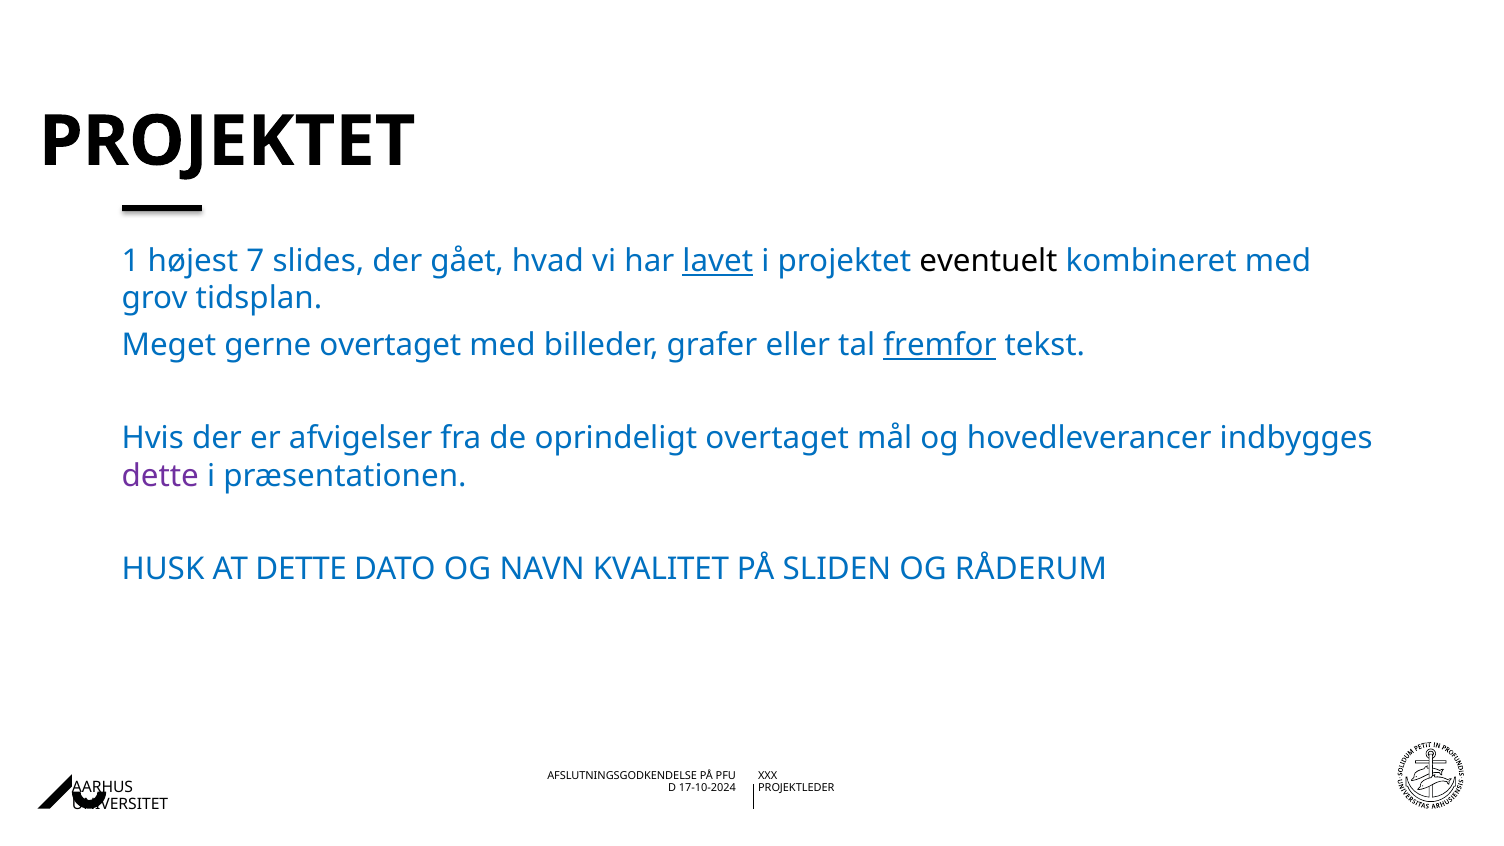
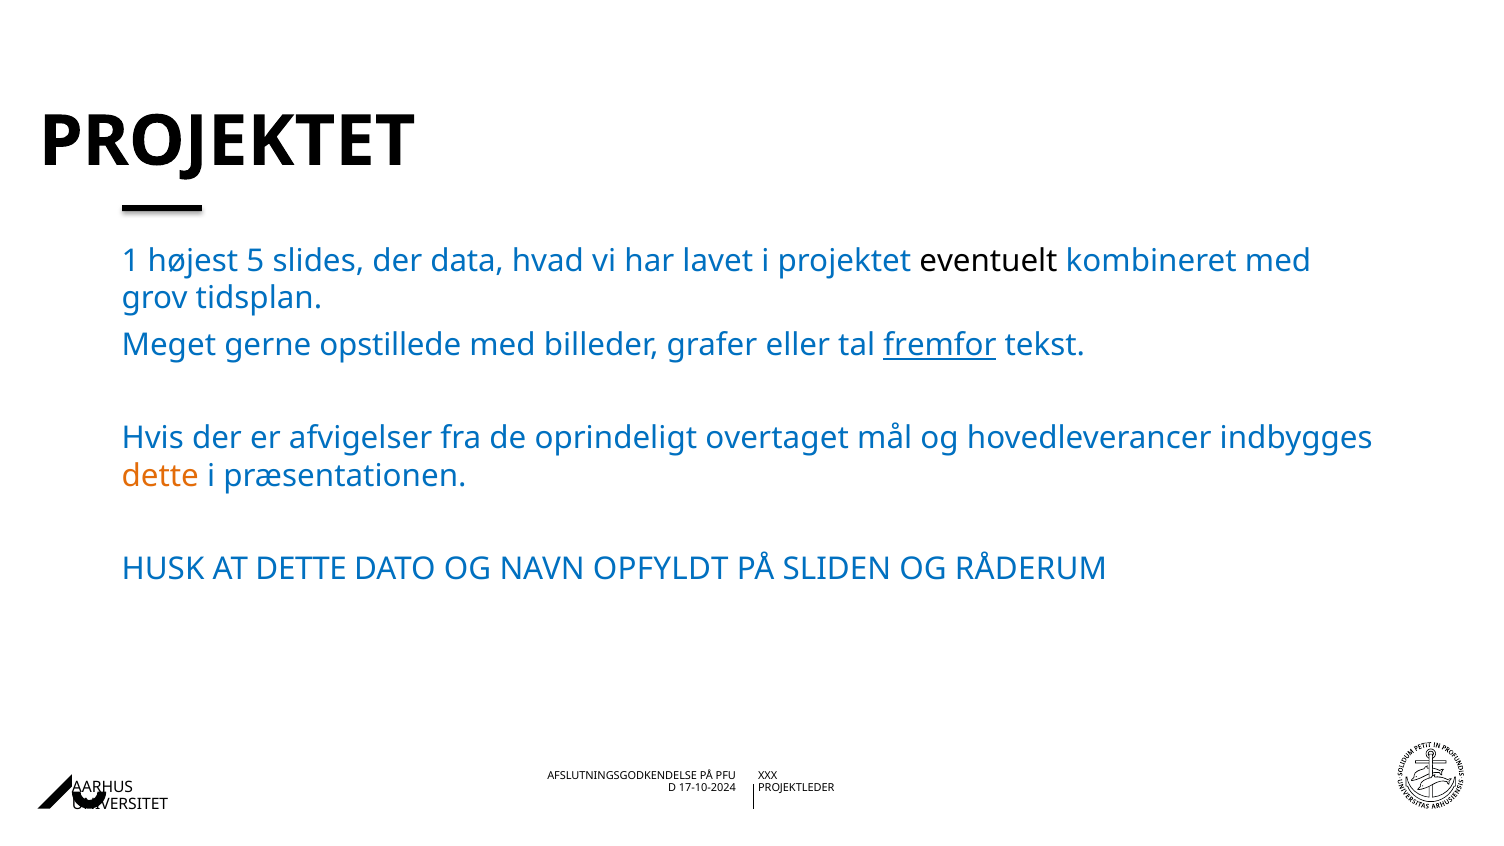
7: 7 -> 5
gået: gået -> data
lavet underline: present -> none
gerne overtaget: overtaget -> opstillede
dette at (160, 476) colour: purple -> orange
KVALITET: KVALITET -> OPFYLDT
